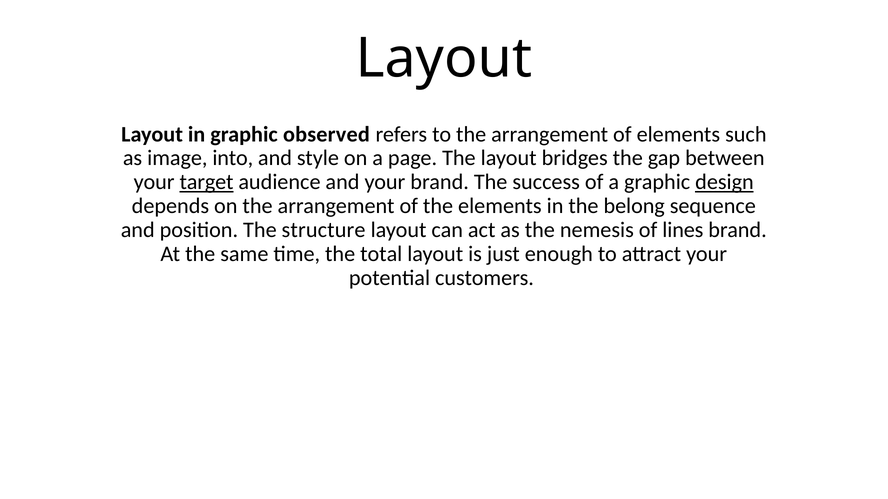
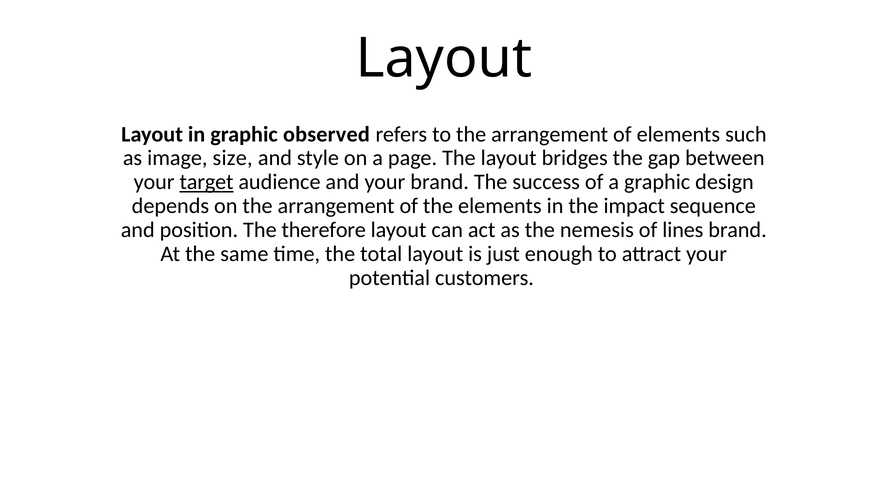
into: into -> size
design underline: present -> none
belong: belong -> impact
structure: structure -> therefore
